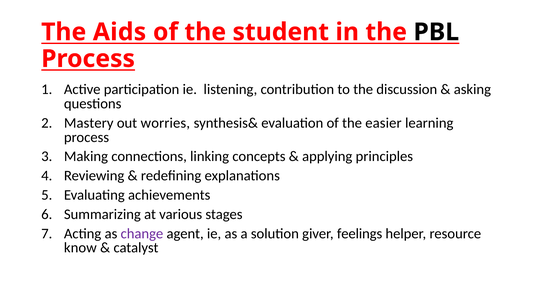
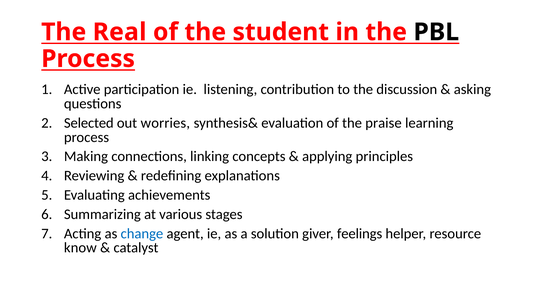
Aids: Aids -> Real
Mastery: Mastery -> Selected
easier: easier -> praise
change colour: purple -> blue
